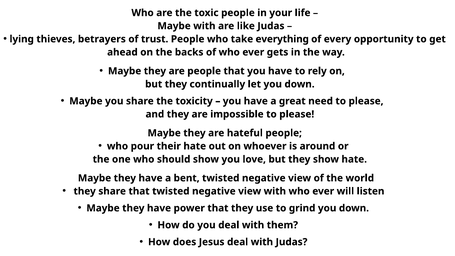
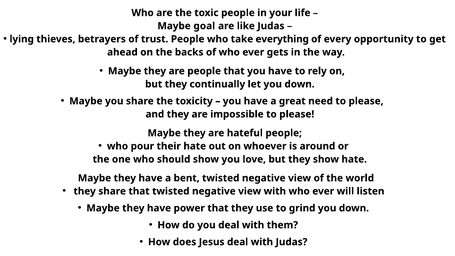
Maybe with: with -> goal
